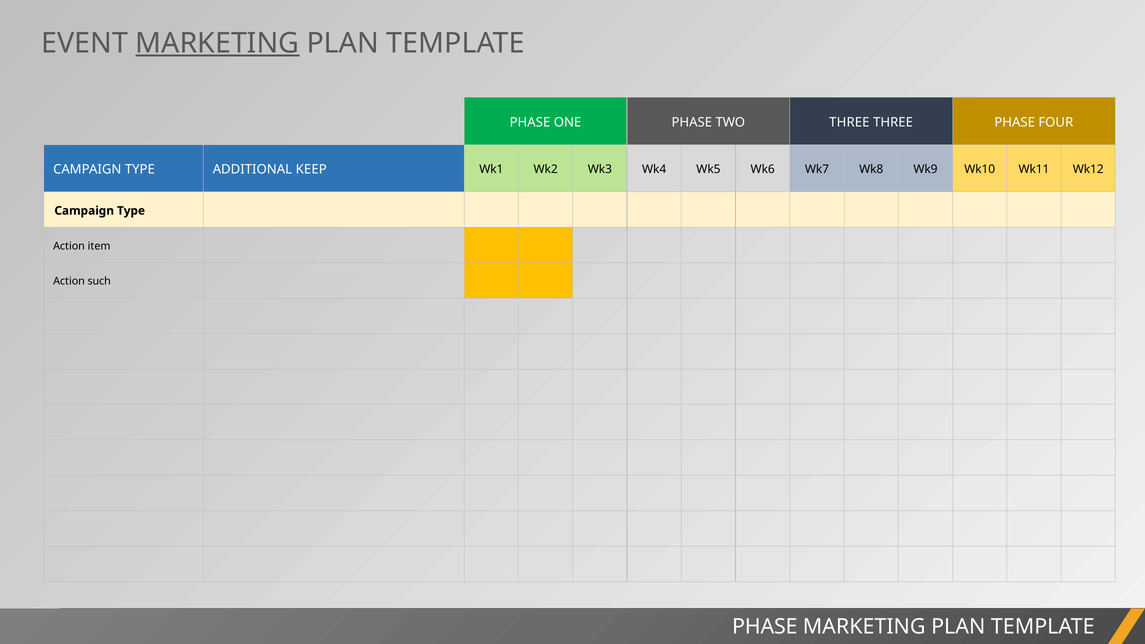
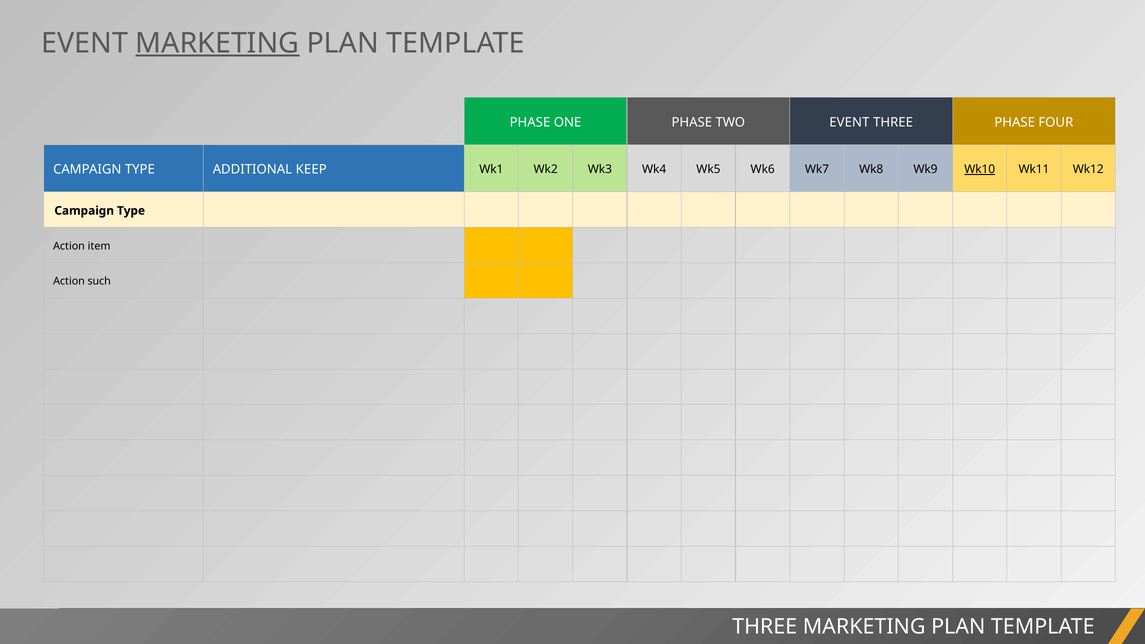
TWO THREE: THREE -> EVENT
Wk10 underline: none -> present
PHASE at (765, 627): PHASE -> THREE
